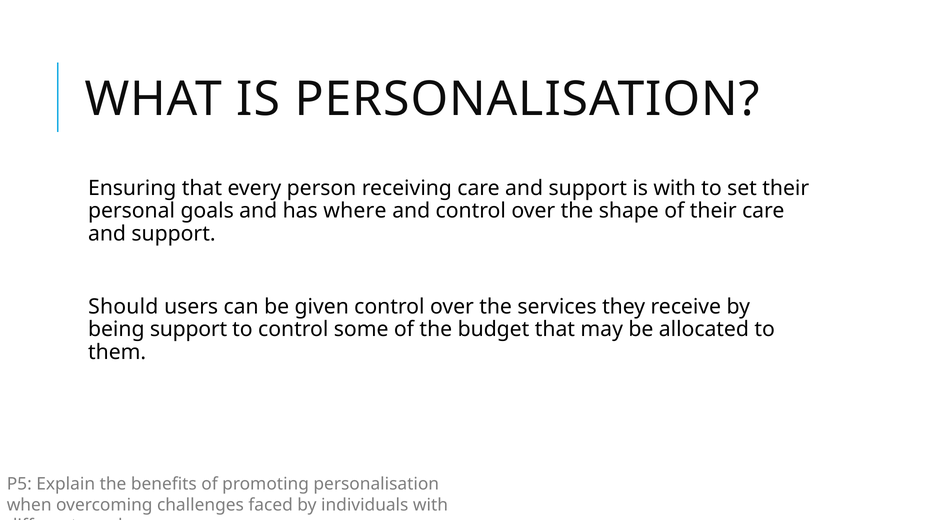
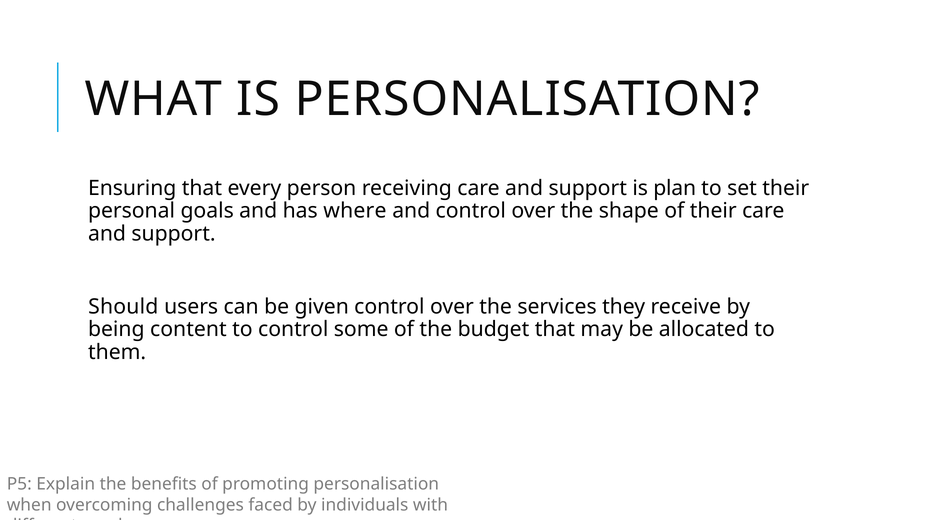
is with: with -> plan
being support: support -> content
